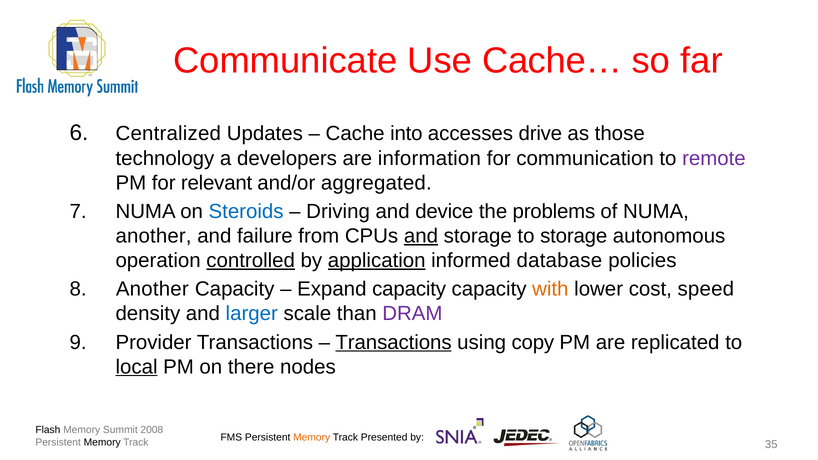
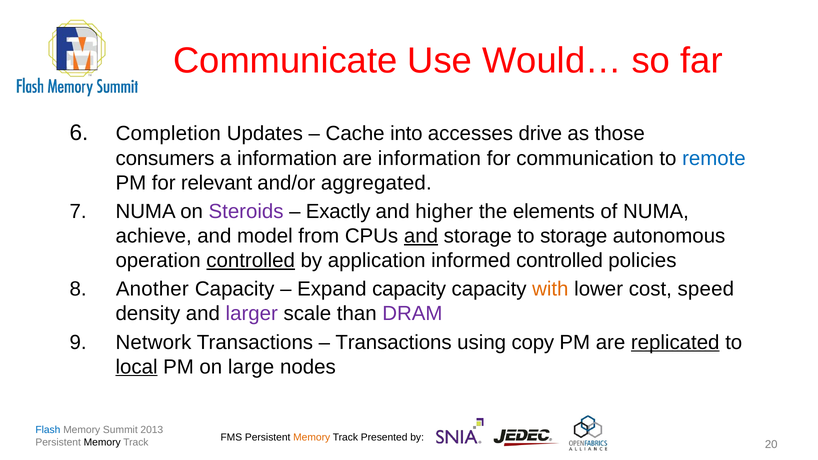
Cache…: Cache… -> Would…
Centralized: Centralized -> Completion
technology: technology -> consumers
a developers: developers -> information
remote colour: purple -> blue
Steroids colour: blue -> purple
Driving: Driving -> Exactly
device: device -> higher
problems: problems -> elements
another at (154, 236): another -> achieve
failure: failure -> model
application underline: present -> none
informed database: database -> controlled
larger colour: blue -> purple
Provider: Provider -> Network
Transactions at (394, 342) underline: present -> none
replicated underline: none -> present
there: there -> large
Flash colour: black -> blue
2008: 2008 -> 2013
35: 35 -> 20
